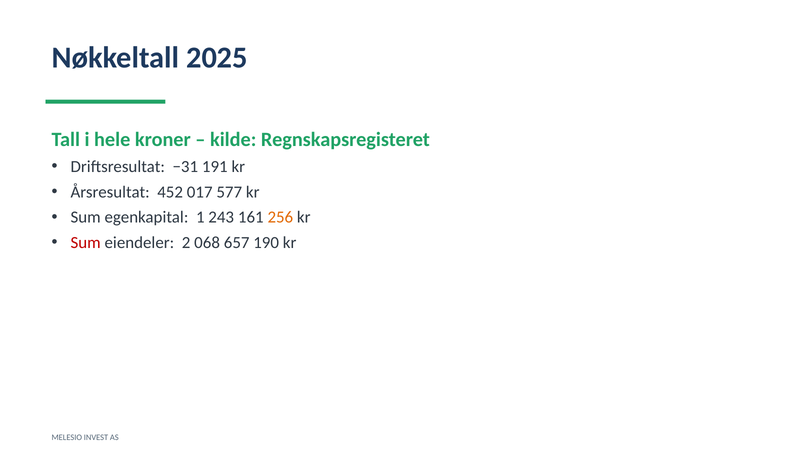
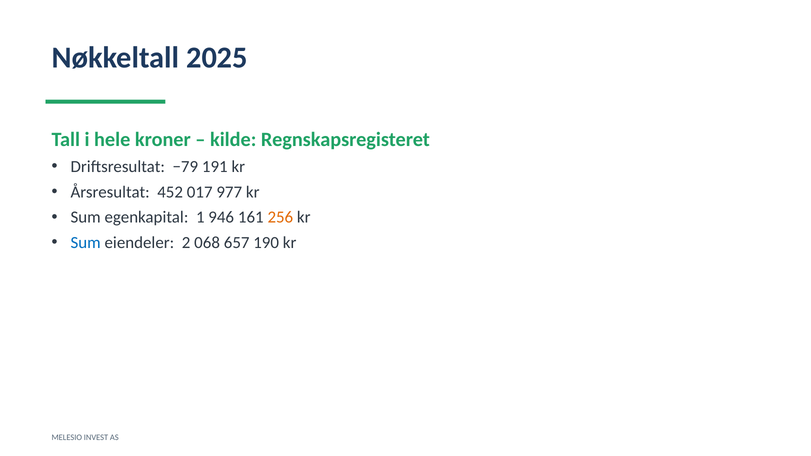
−31: −31 -> −79
577: 577 -> 977
243: 243 -> 946
Sum at (86, 243) colour: red -> blue
